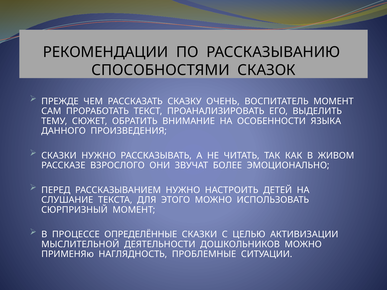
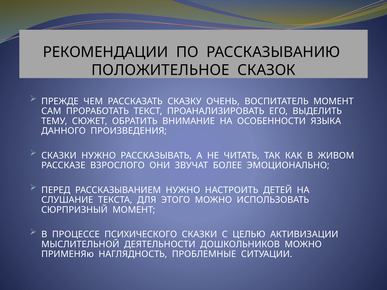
СПОСОБНОСТЯМИ: СПОСОБНОСТЯМИ -> ПОЛОЖИТЕЛЬНОЕ
ОПРЕДЕЛЁННЫЕ: ОПРЕДЕЛЁННЫЕ -> ПСИХИЧЕСКОГО
